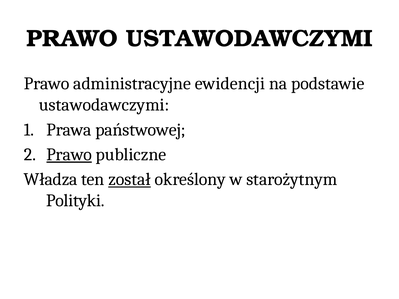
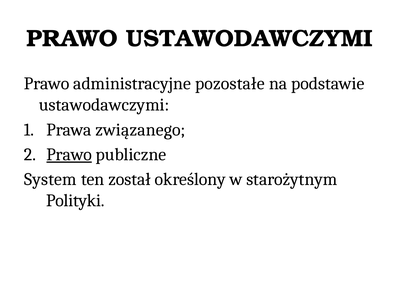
ewidencji: ewidencji -> pozostałe
państwowej: państwowej -> związanego
Władza: Władza -> System
został underline: present -> none
